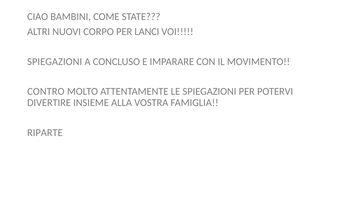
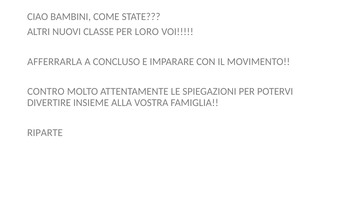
CORPO: CORPO -> CLASSE
LANCI: LANCI -> LORO
SPIEGAZIONI at (55, 61): SPIEGAZIONI -> AFFERRARLA
